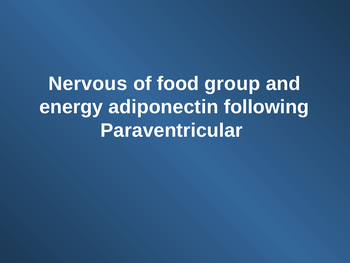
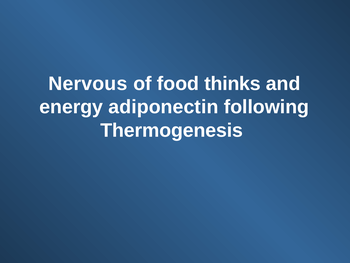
group: group -> thinks
Paraventricular: Paraventricular -> Thermogenesis
